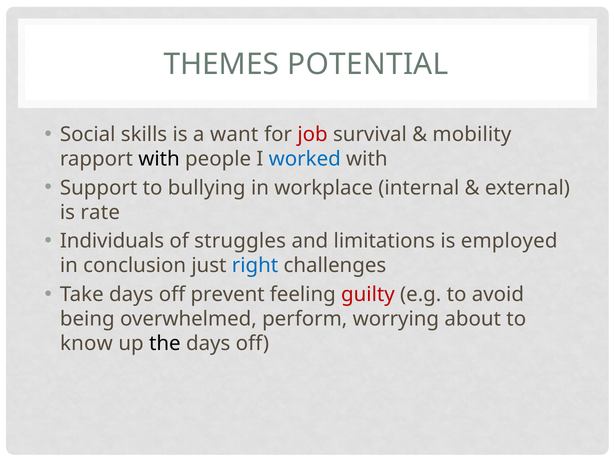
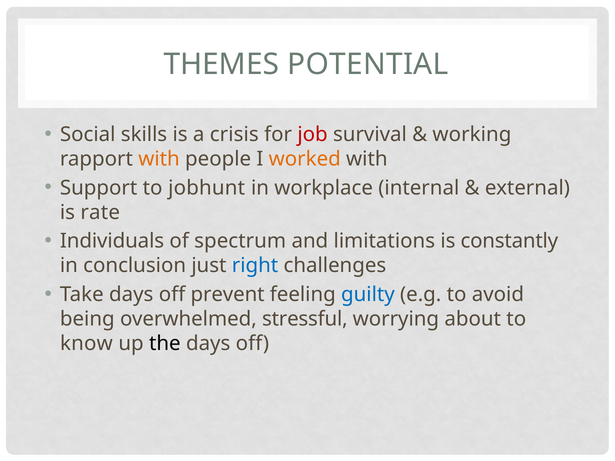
want: want -> crisis
mobility: mobility -> working
with at (159, 159) colour: black -> orange
worked colour: blue -> orange
bullying: bullying -> jobhunt
struggles: struggles -> spectrum
employed: employed -> constantly
guilty colour: red -> blue
perform: perform -> stressful
